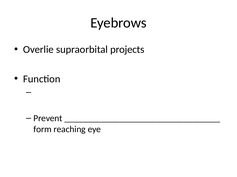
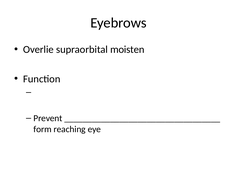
projects: projects -> moisten
